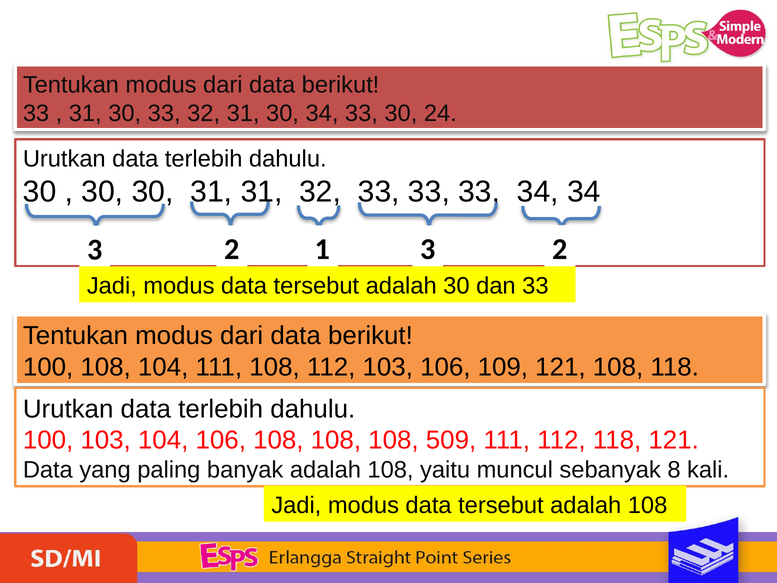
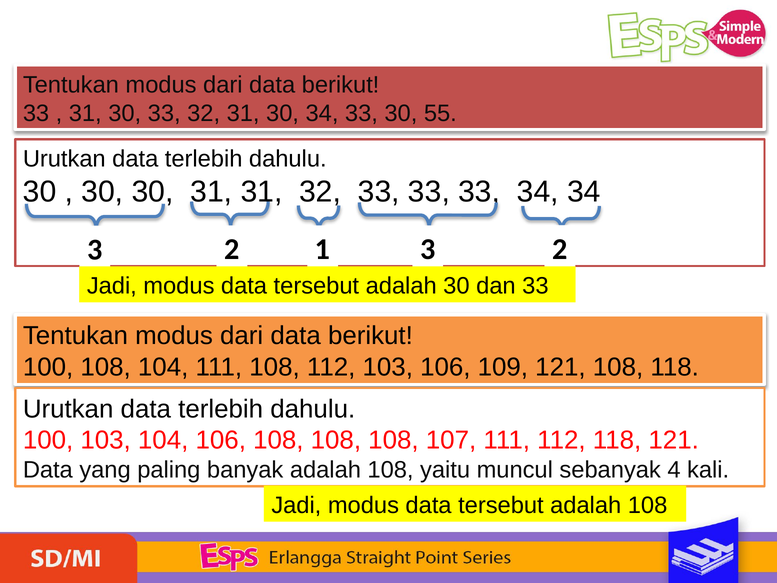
24: 24 -> 55
509: 509 -> 107
8: 8 -> 4
